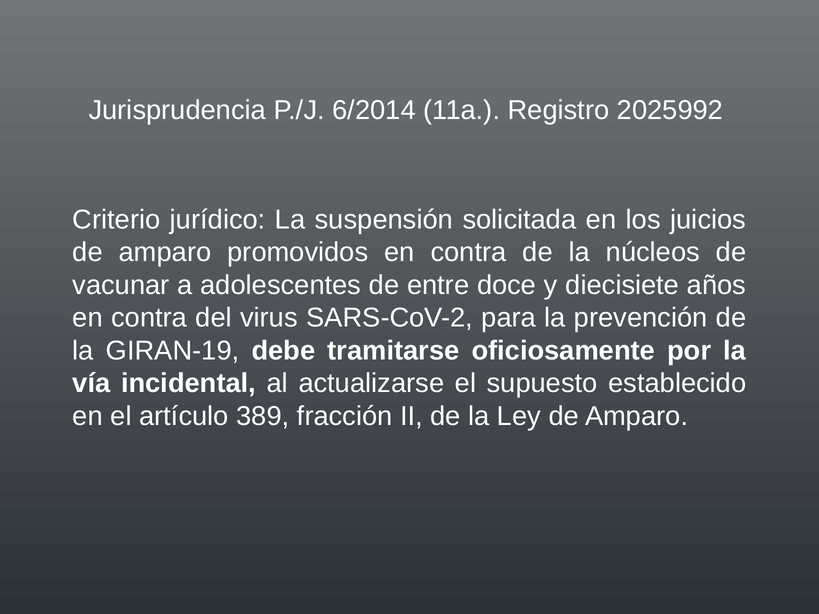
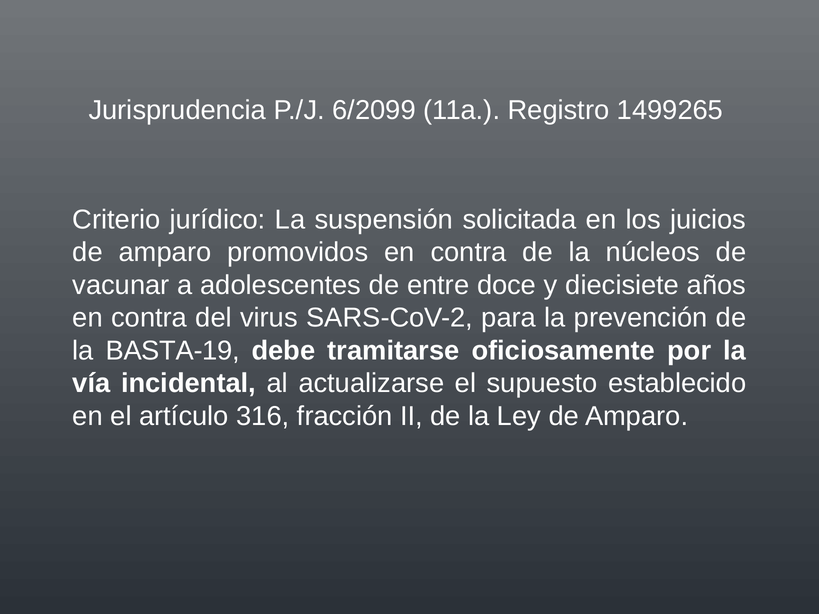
6/2014: 6/2014 -> 6/2099
2025992: 2025992 -> 1499265
GIRAN-19: GIRAN-19 -> BASTA-19
389: 389 -> 316
